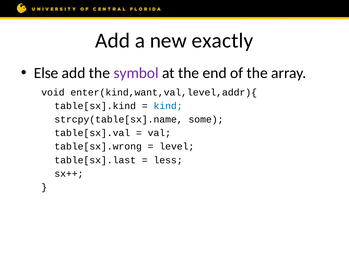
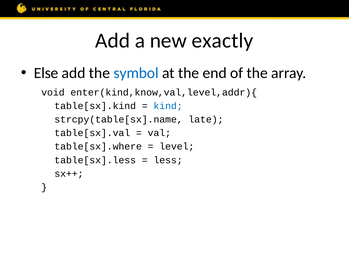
symbol colour: purple -> blue
enter(kind,want,val,level,addr){: enter(kind,want,val,level,addr){ -> enter(kind,know,val,level,addr){
some: some -> late
table[sx].wrong: table[sx].wrong -> table[sx].where
table[sx].last: table[sx].last -> table[sx].less
